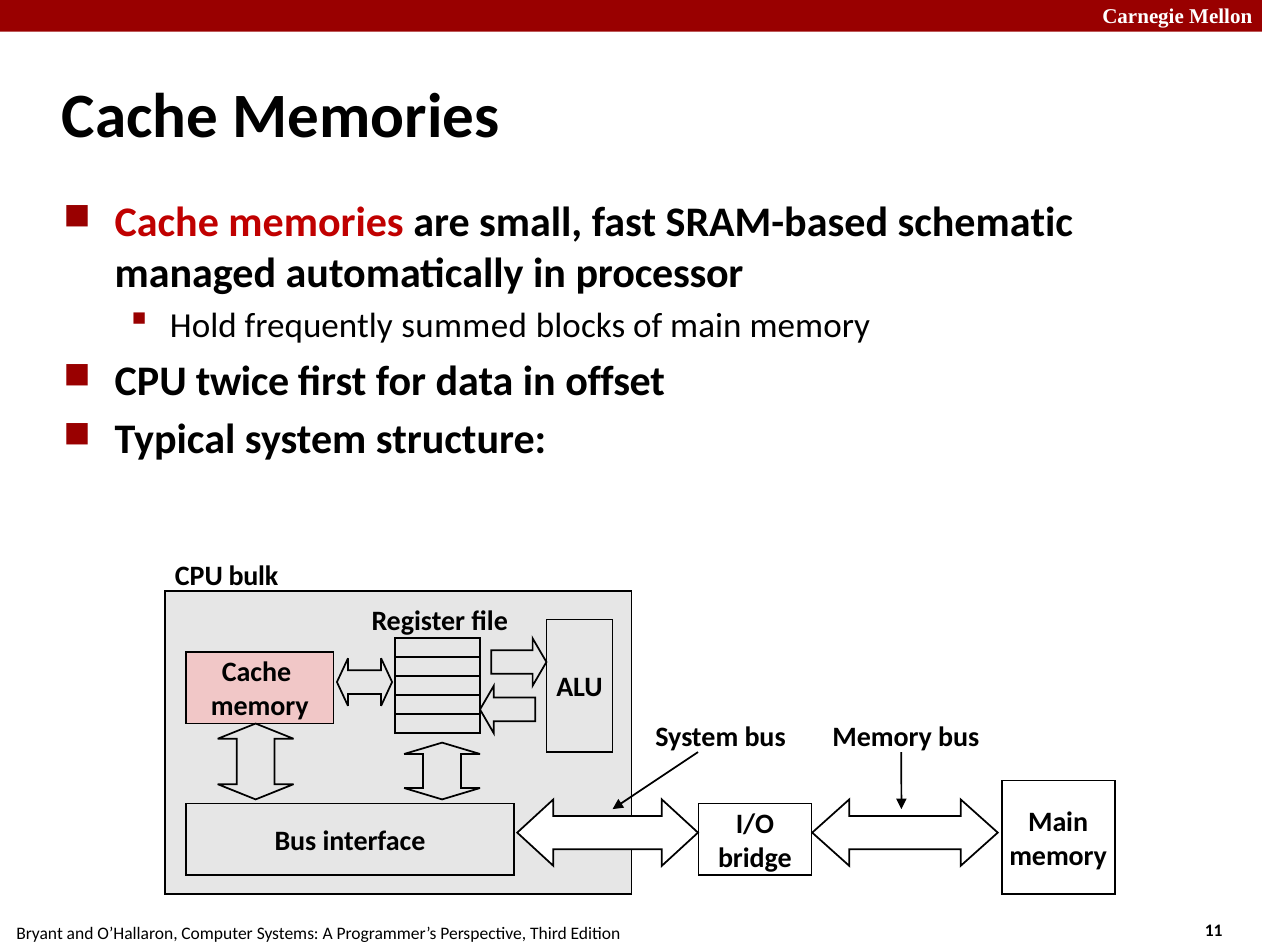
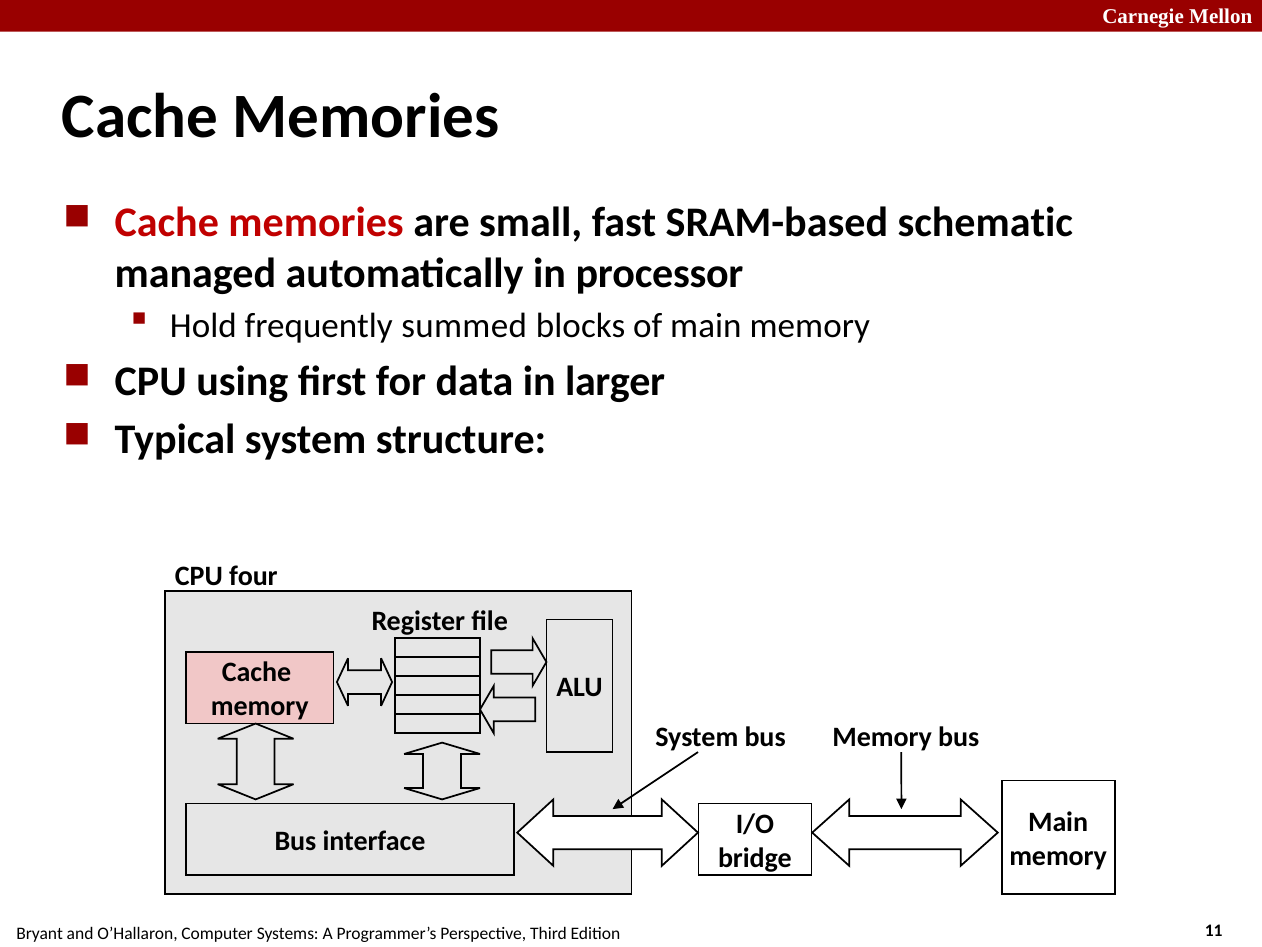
twice: twice -> using
offset: offset -> larger
bulk: bulk -> four
